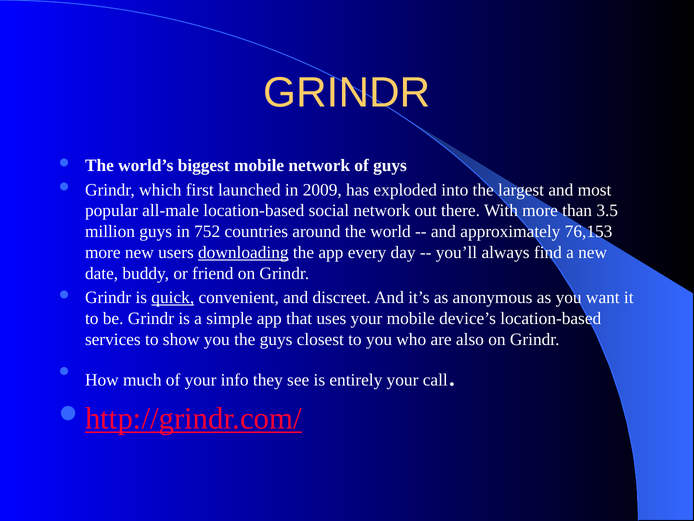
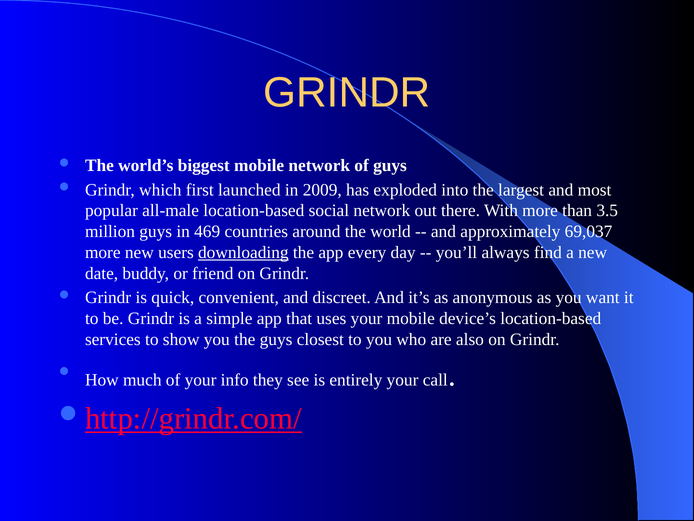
752: 752 -> 469
76,153: 76,153 -> 69,037
quick underline: present -> none
